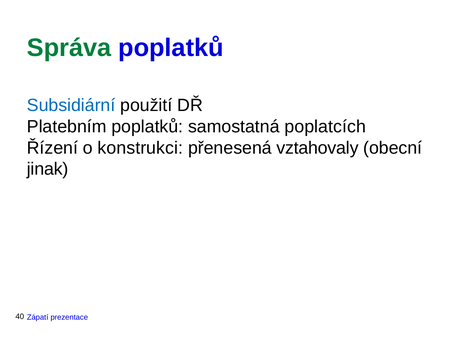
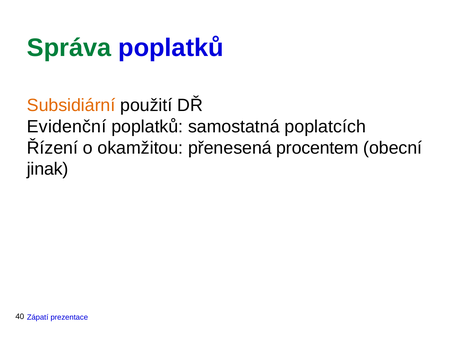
Subsidiární colour: blue -> orange
Platebním: Platebním -> Evidenční
konstrukci: konstrukci -> okamžitou
vztahovaly: vztahovaly -> procentem
